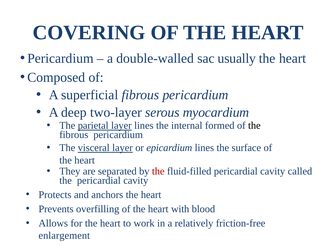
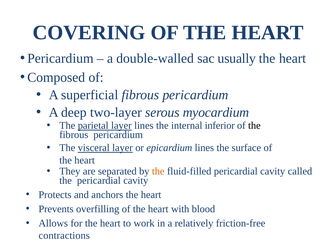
formed: formed -> inferior
the at (158, 171) colour: red -> orange
enlargement: enlargement -> contractions
